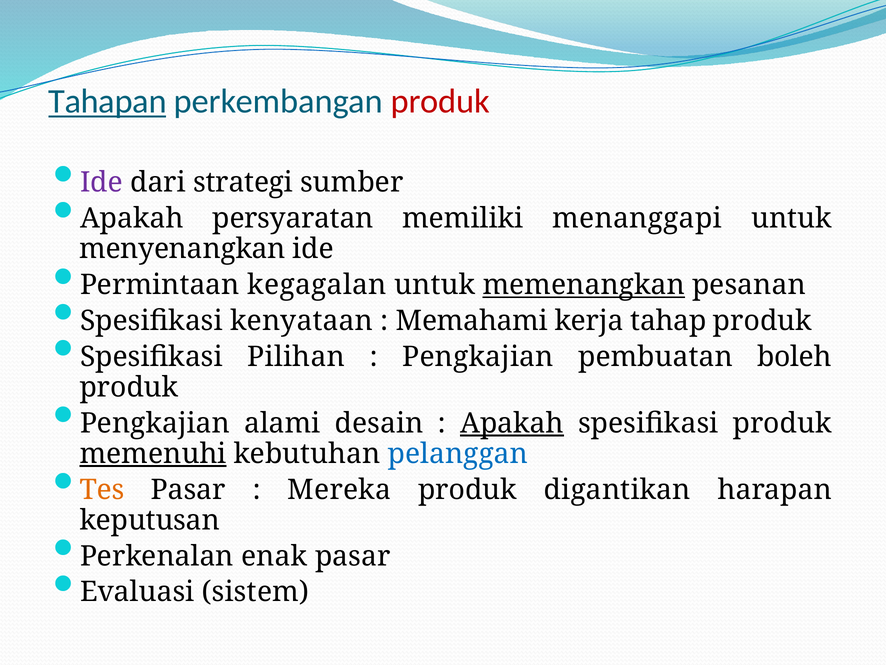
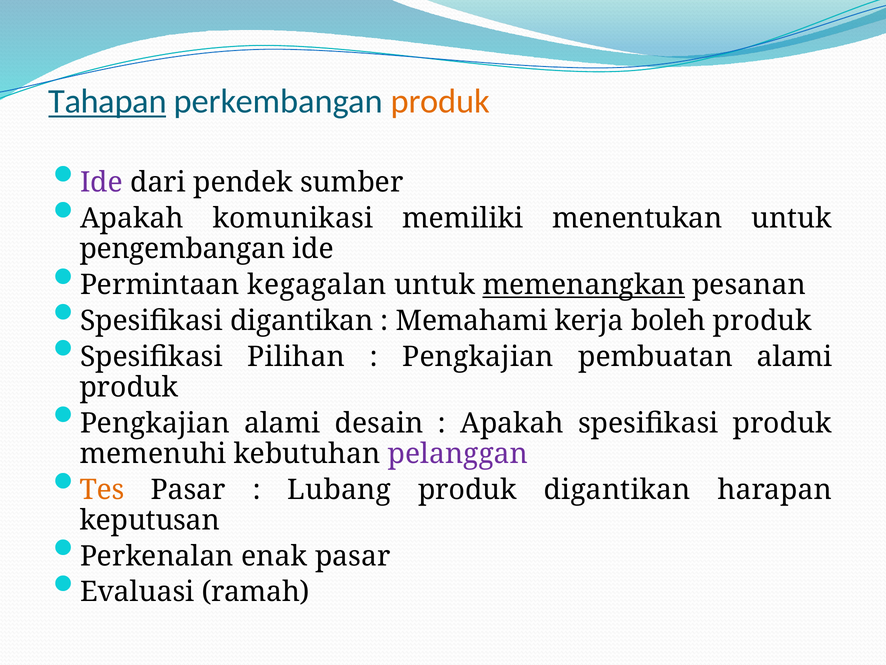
produk at (440, 101) colour: red -> orange
strategi: strategi -> pendek
persyaratan: persyaratan -> komunikasi
menanggapi: menanggapi -> menentukan
menyenangkan: menyenangkan -> pengembangan
Spesifikasi kenyataan: kenyataan -> digantikan
tahap: tahap -> boleh
pembuatan boleh: boleh -> alami
Apakah at (512, 423) underline: present -> none
memenuhi underline: present -> none
pelanggan colour: blue -> purple
Mereka: Mereka -> Lubang
sistem: sistem -> ramah
